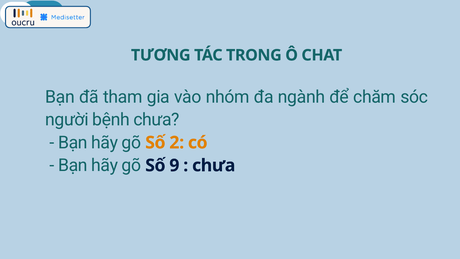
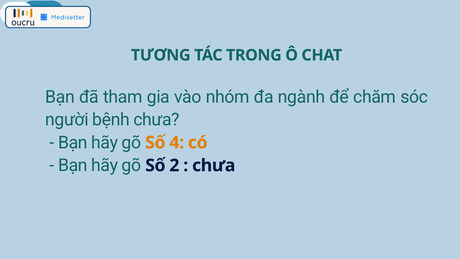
2: 2 -> 4
9: 9 -> 2
